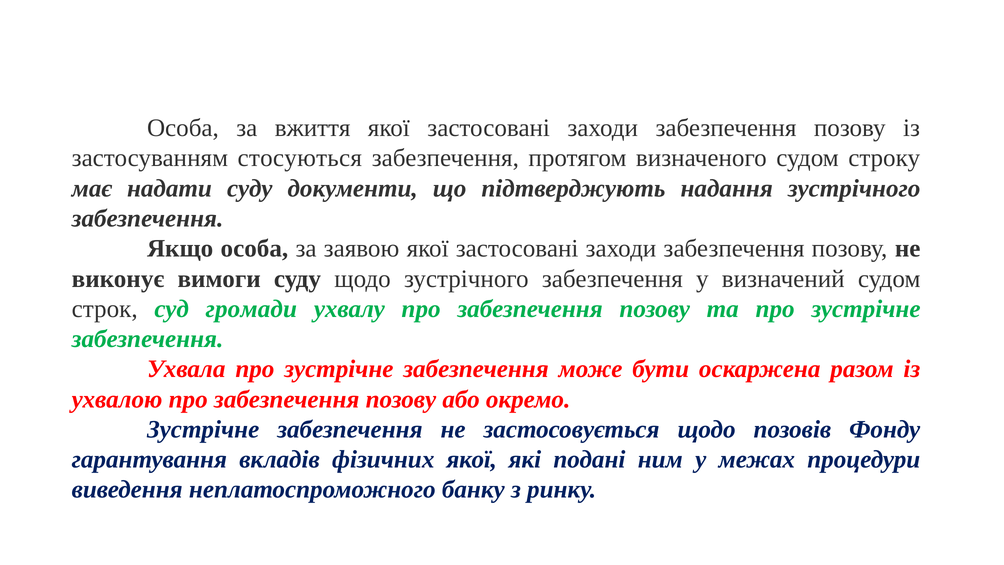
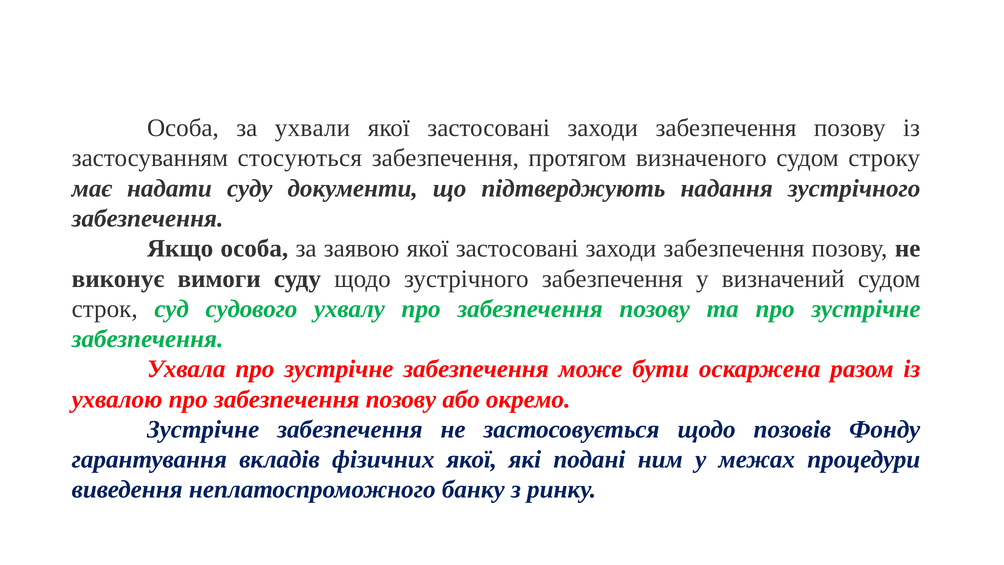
вжиття: вжиття -> ухвали
громади: громади -> судового
